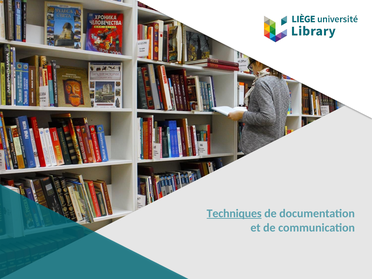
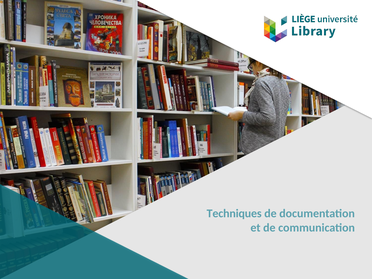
Techniques underline: present -> none
